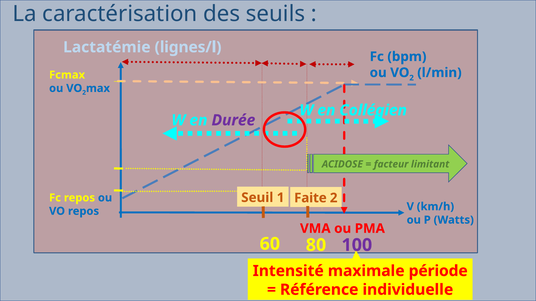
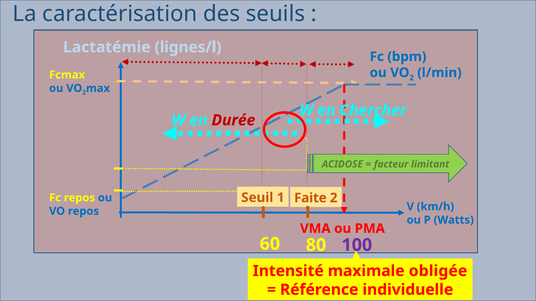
Collégien: Collégien -> Chercher
Durée colour: purple -> red
période: période -> obligée
